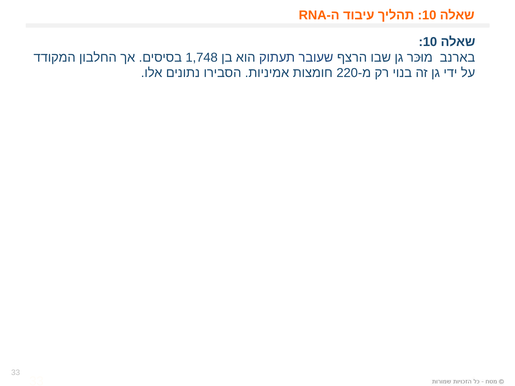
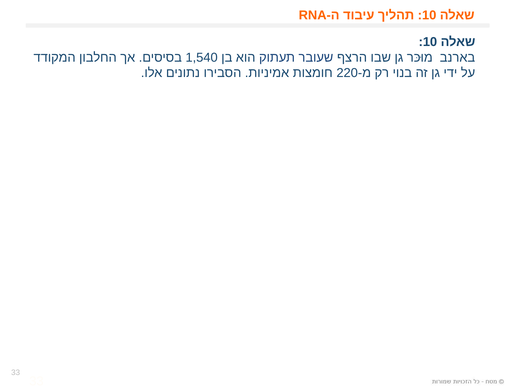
1,748: 1,748 -> 1,540
